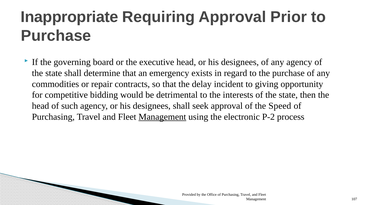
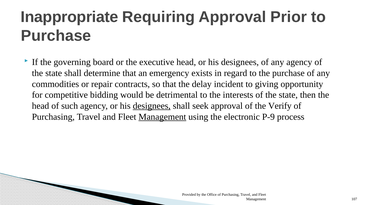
designees at (152, 106) underline: none -> present
Speed: Speed -> Verify
P-2: P-2 -> P-9
